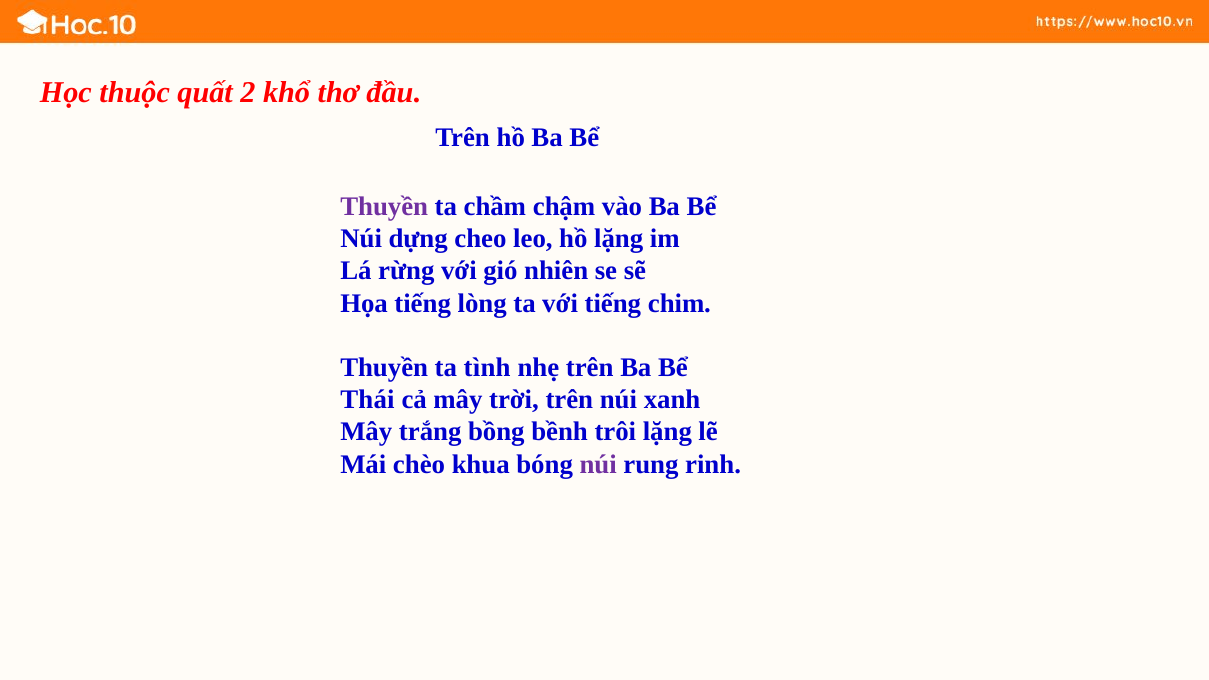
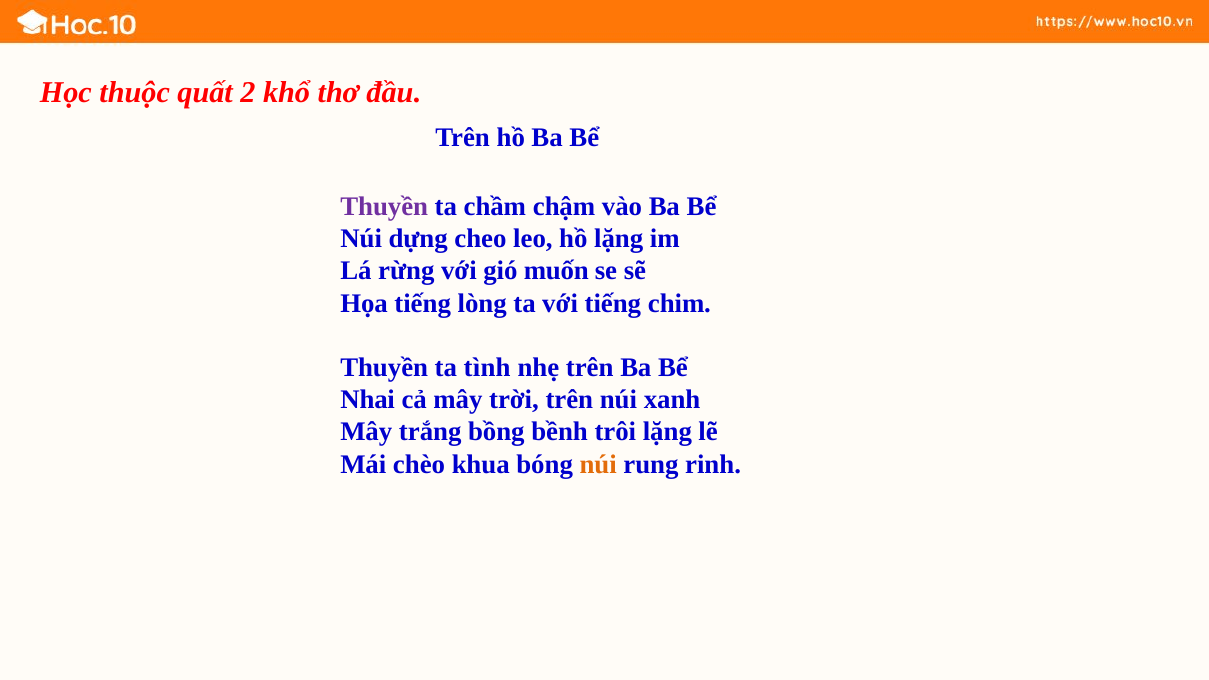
nhiên: nhiên -> muốn
Thái: Thái -> Nhai
núi at (598, 464) colour: purple -> orange
